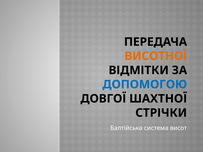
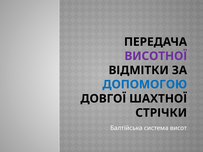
ВИСОТНОЇ colour: orange -> purple
